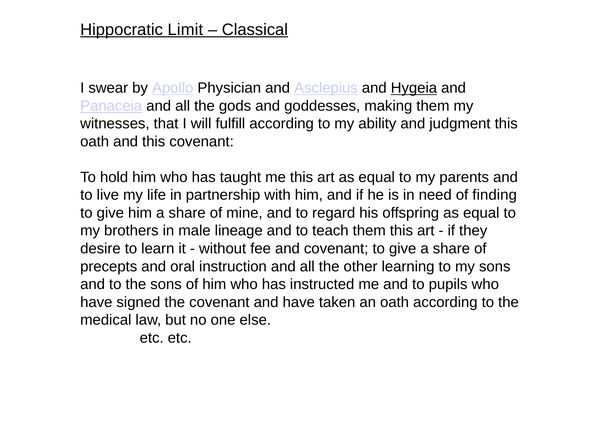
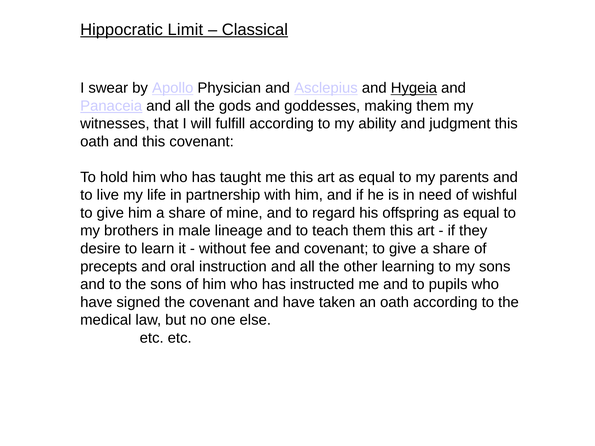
finding: finding -> wishful
